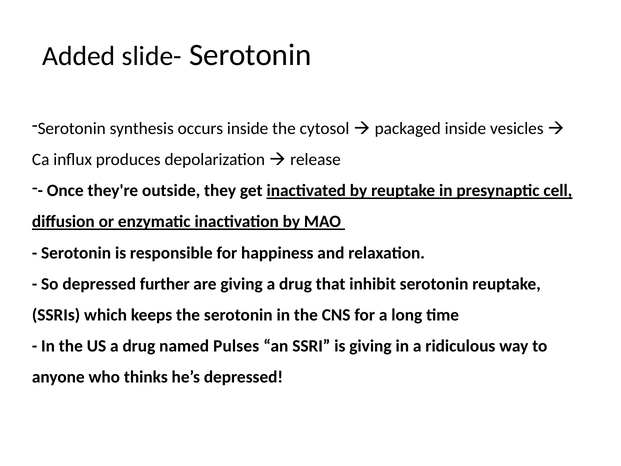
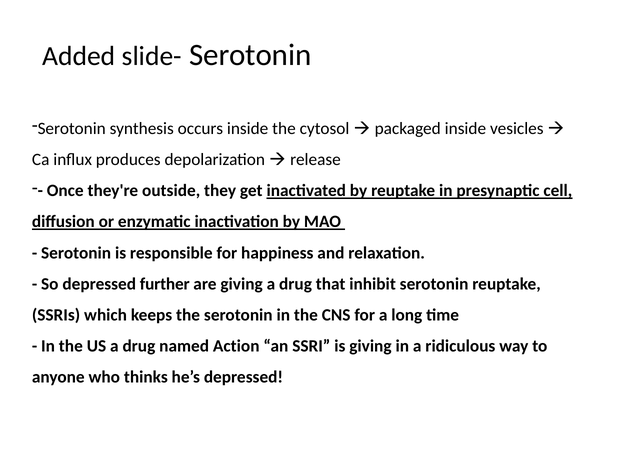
Pulses: Pulses -> Action
